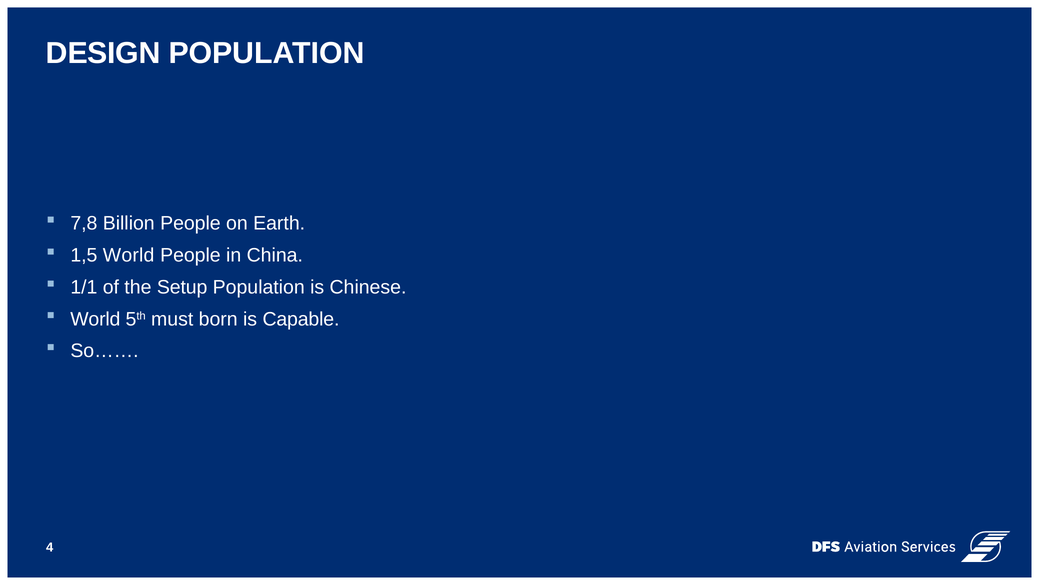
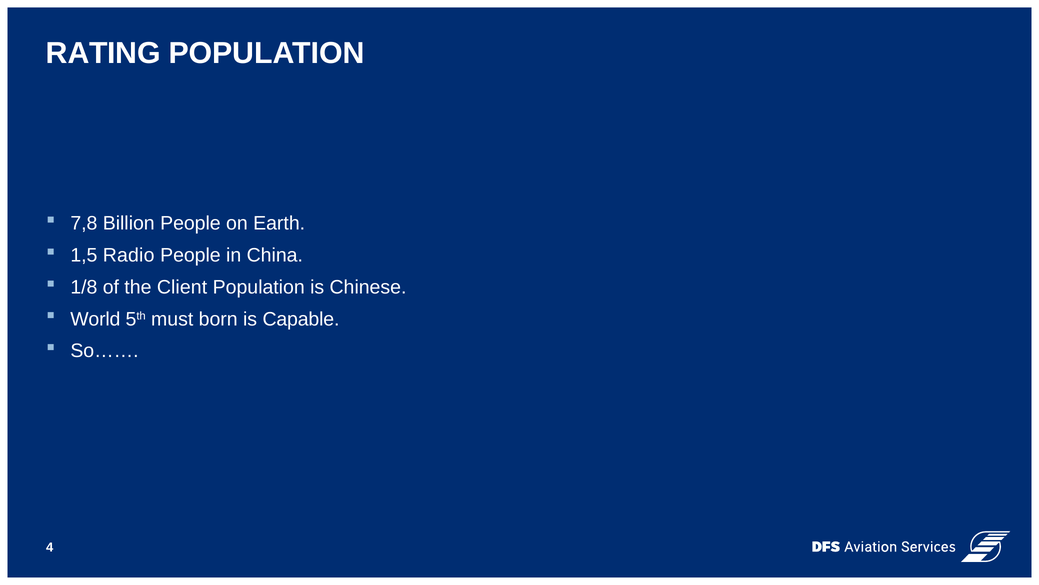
DESIGN: DESIGN -> RATING
1,5 World: World -> Radio
1/1: 1/1 -> 1/8
Setup: Setup -> Client
